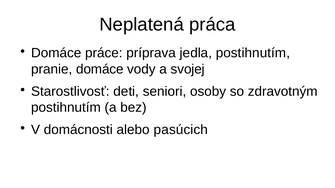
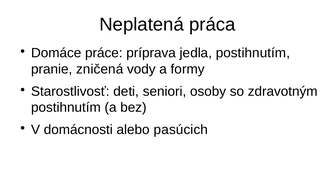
pranie domáce: domáce -> zničená
svojej: svojej -> formy
